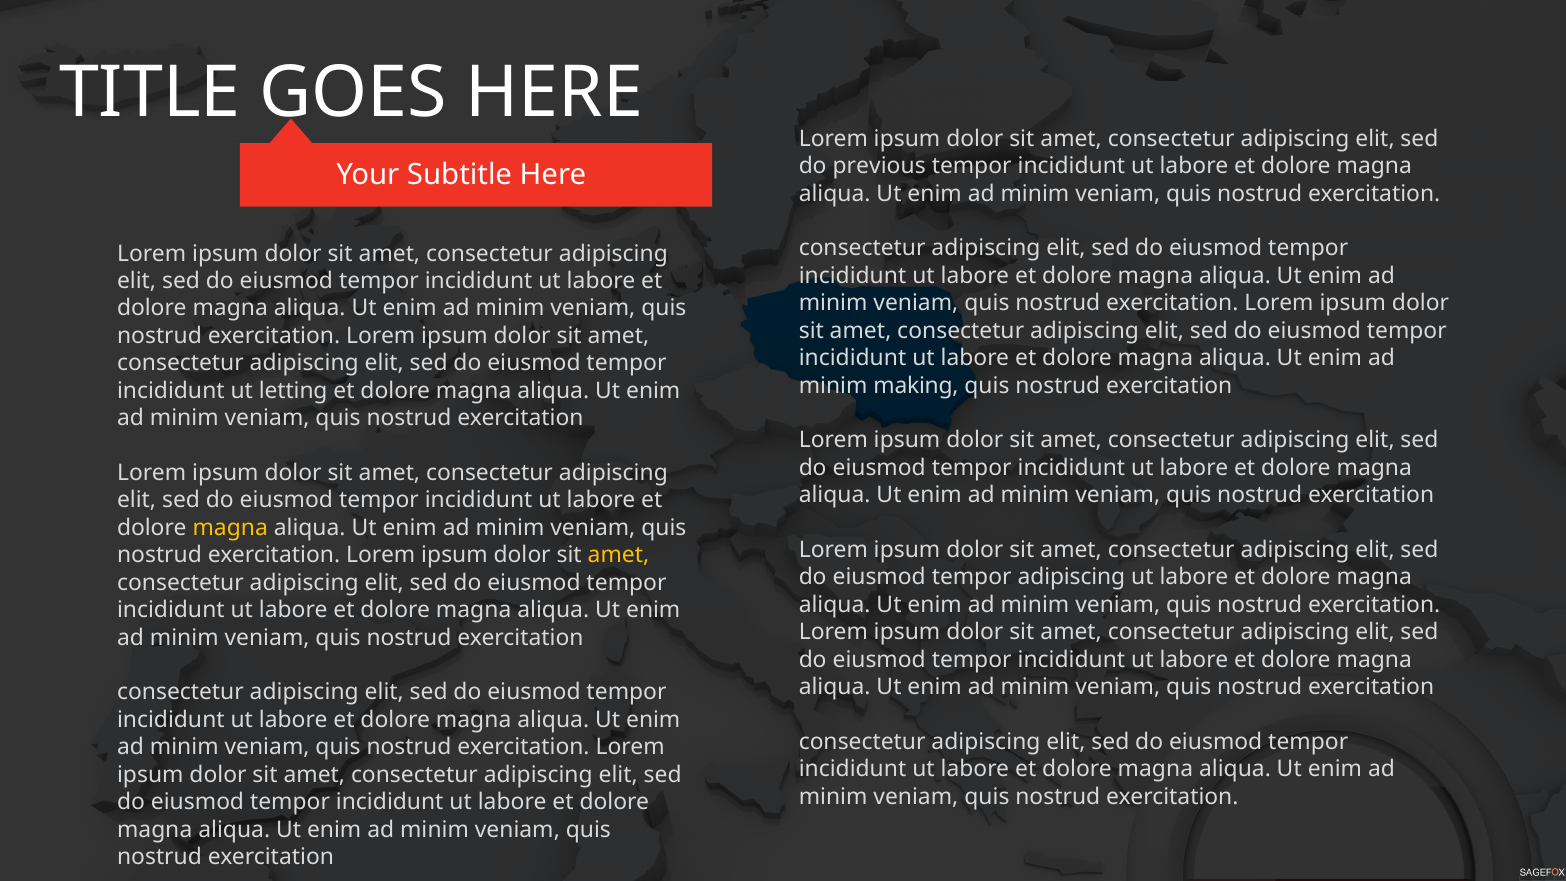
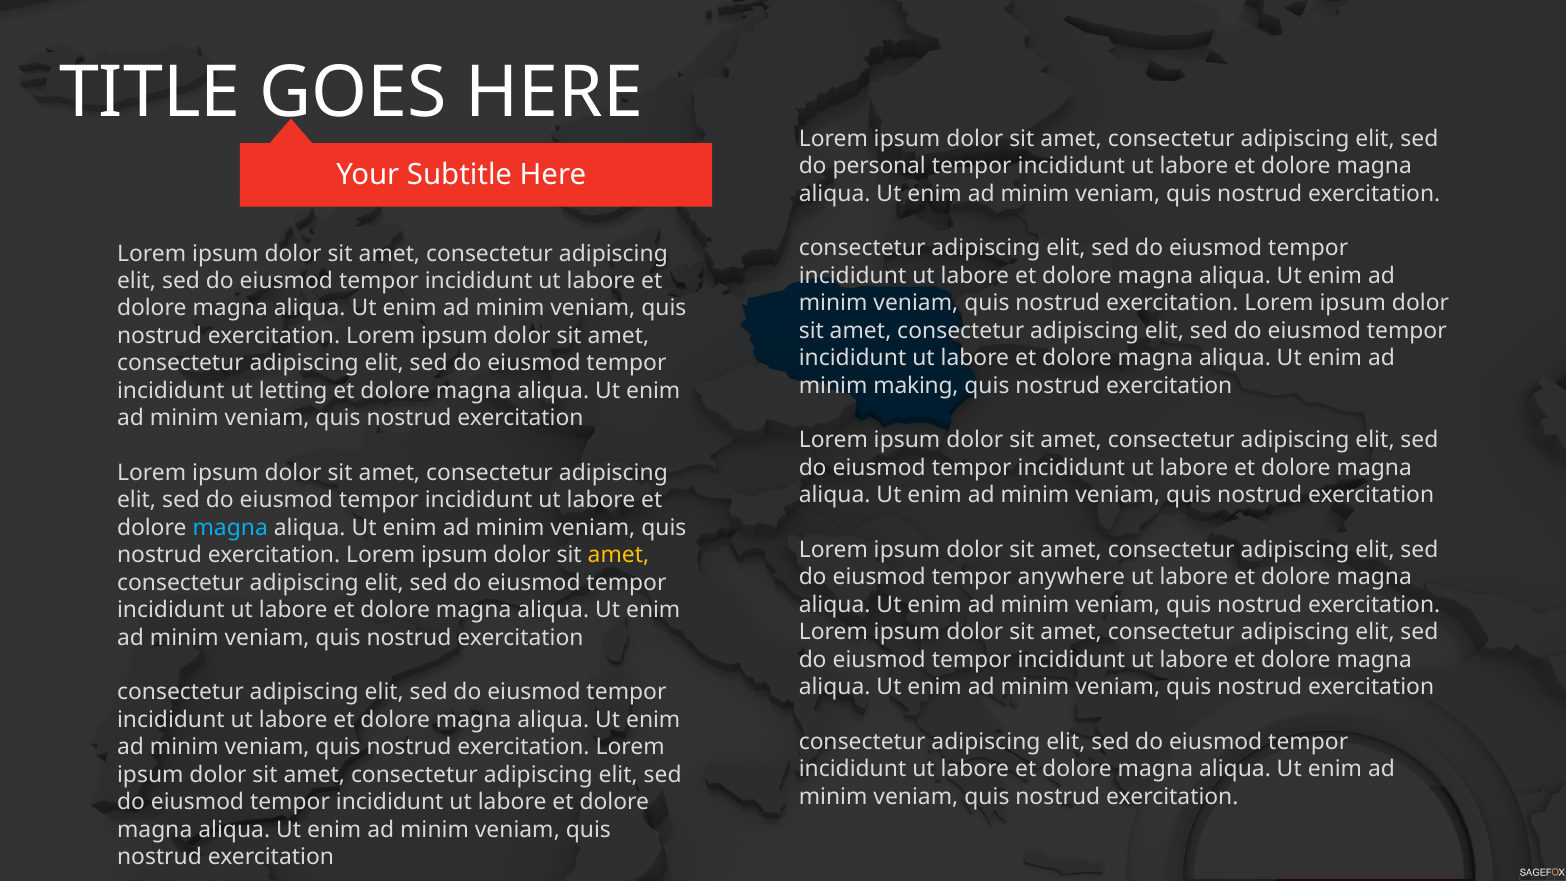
previous: previous -> personal
magna at (230, 528) colour: yellow -> light blue
tempor adipiscing: adipiscing -> anywhere
